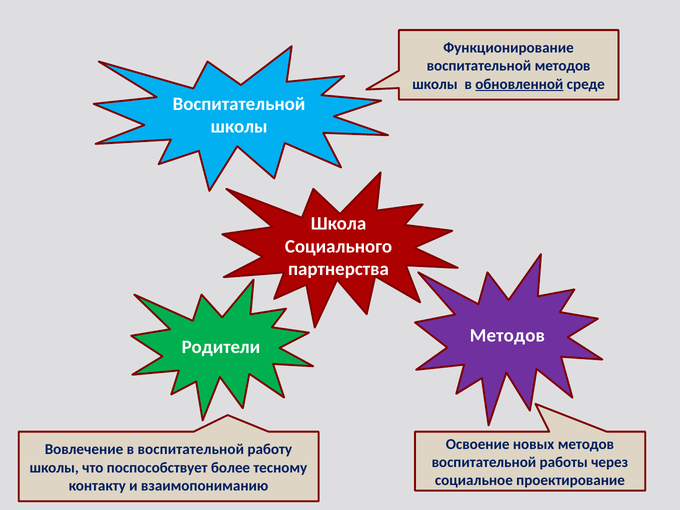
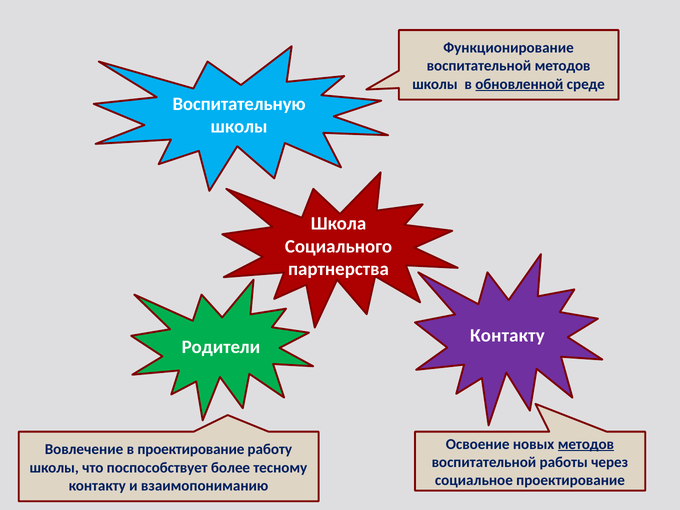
Воспитательной at (239, 104): Воспитательной -> Воспитательную
Методов at (507, 336): Методов -> Контакту
методов at (586, 444) underline: none -> present
в воспитательной: воспитательной -> проектирование
